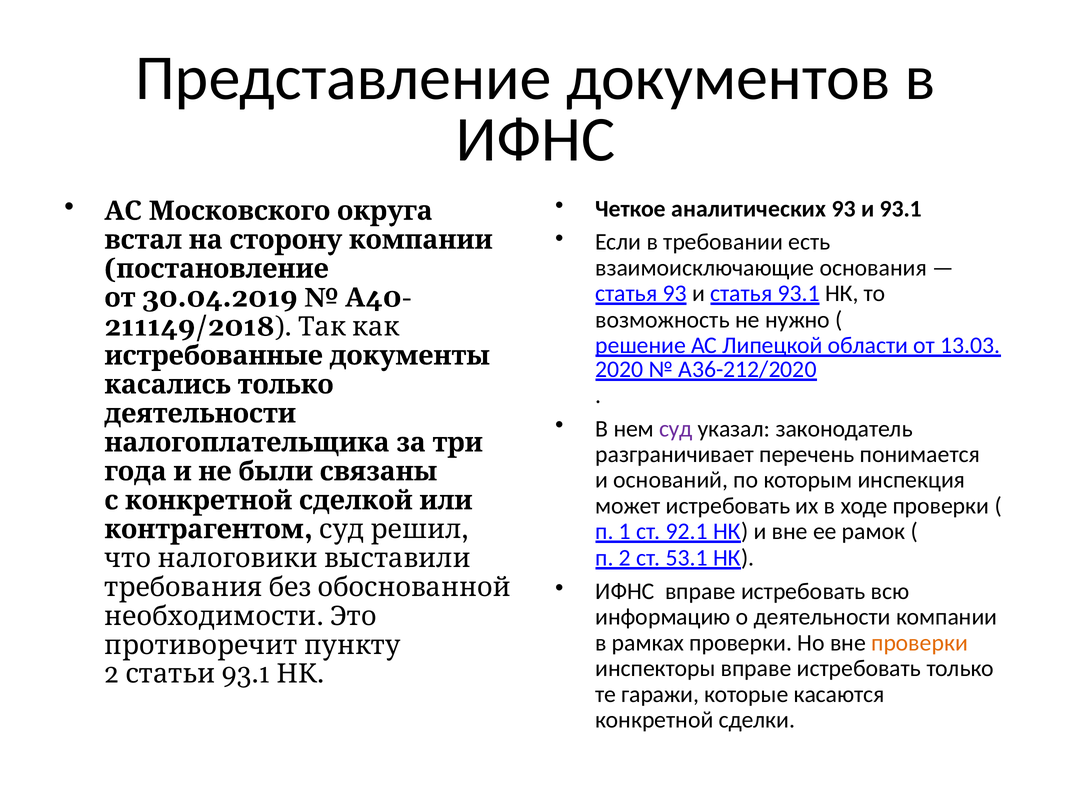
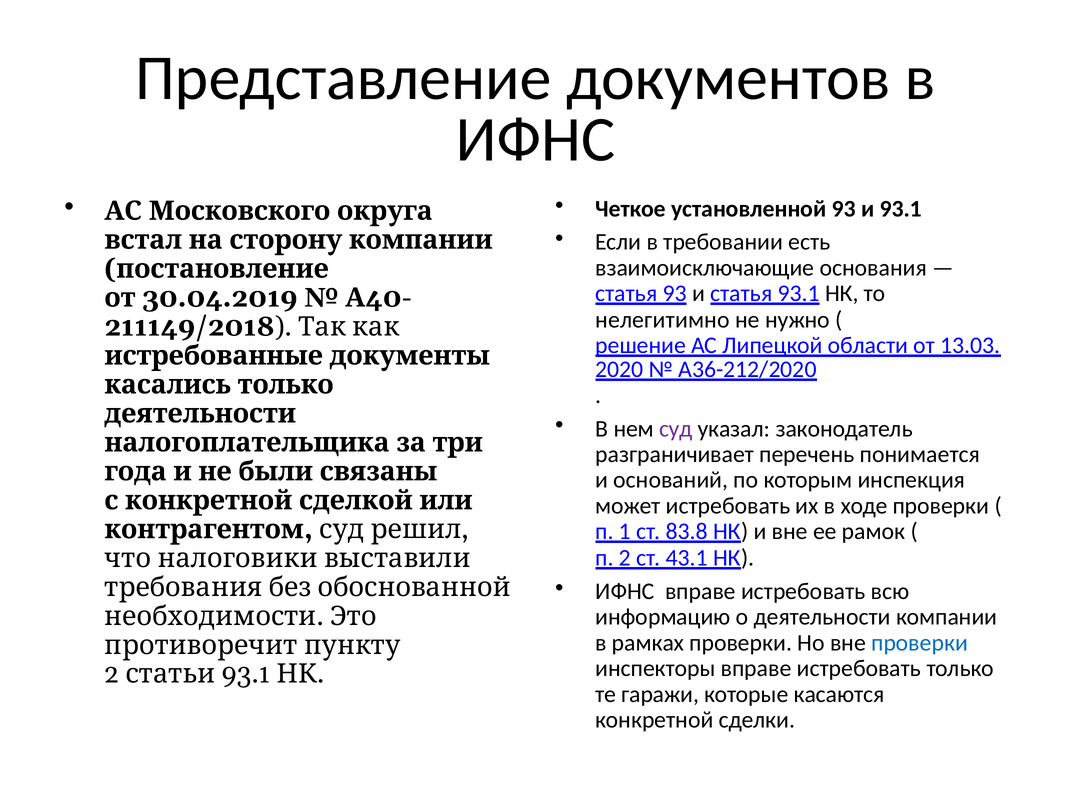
аналитических: аналитических -> установленной
возможность: возможность -> нелегитимно
92.1: 92.1 -> 83.8
53.1: 53.1 -> 43.1
проверки at (920, 642) colour: orange -> blue
